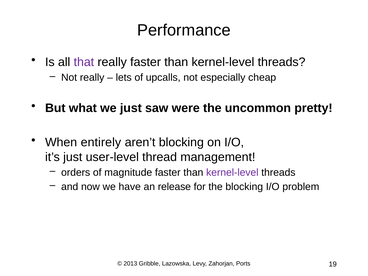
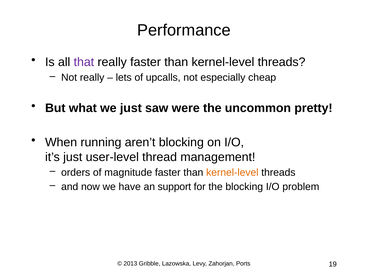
entirely: entirely -> running
kernel-level at (232, 172) colour: purple -> orange
release: release -> support
